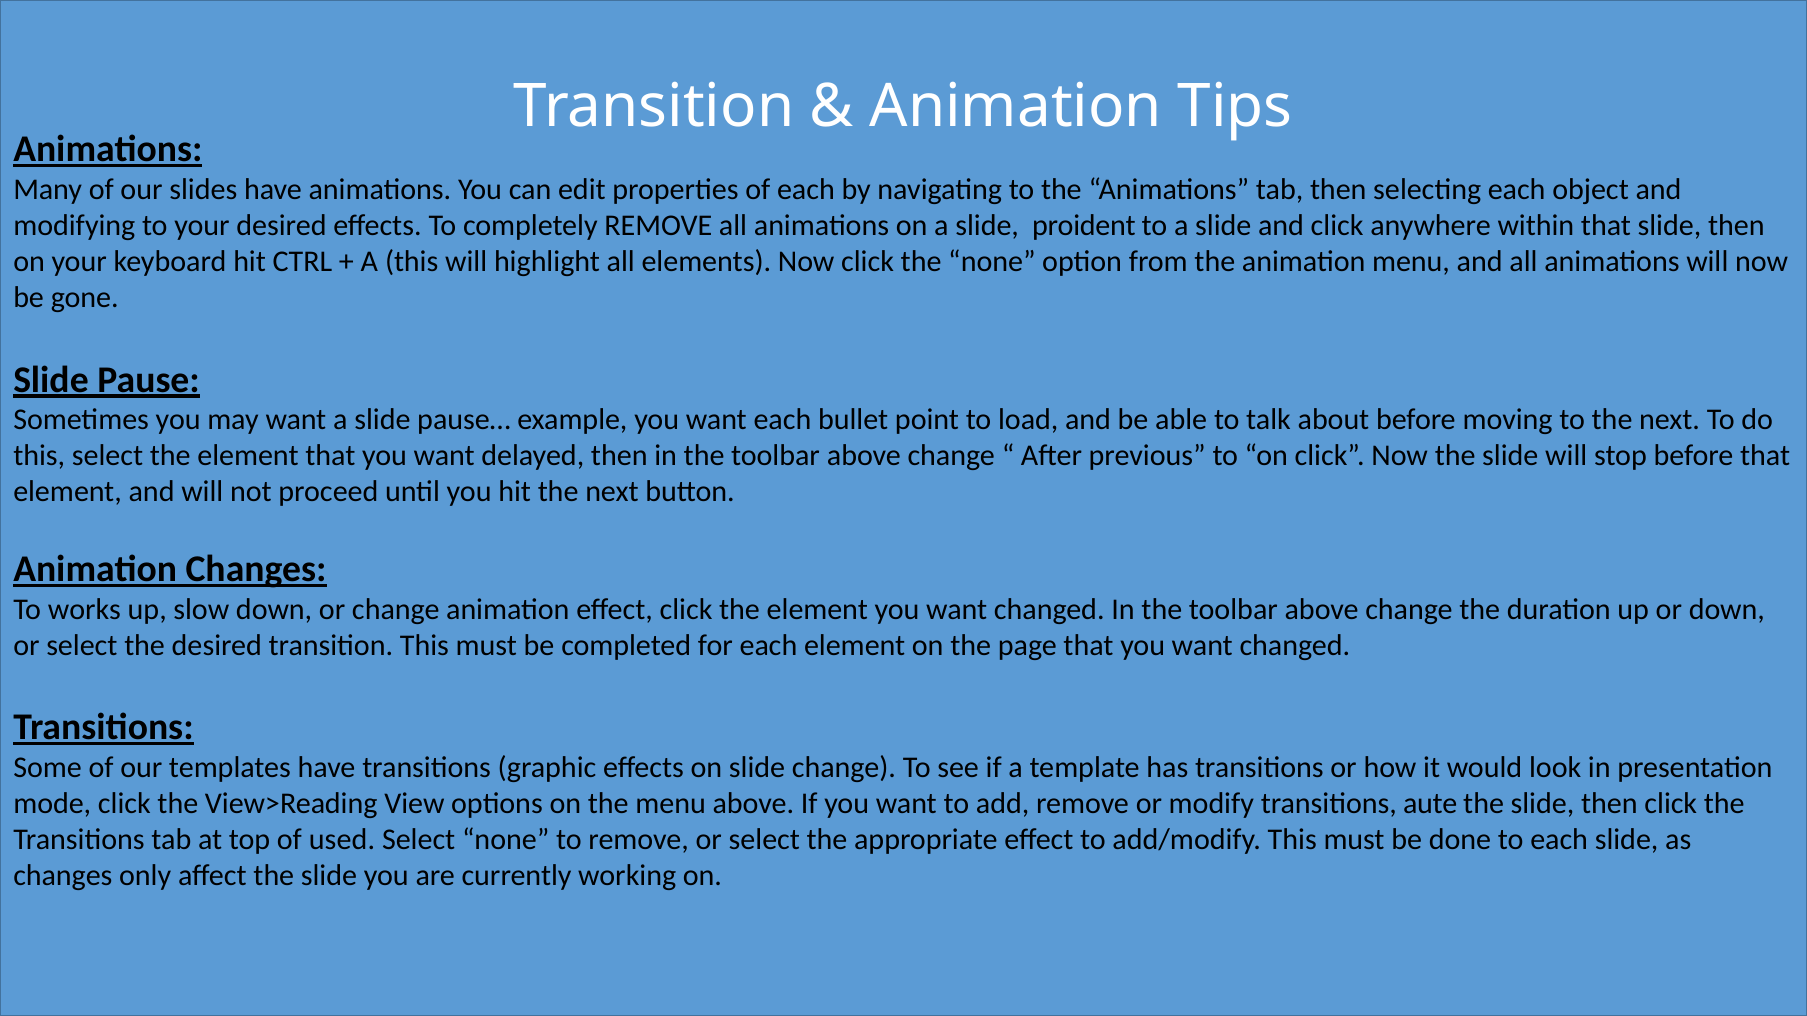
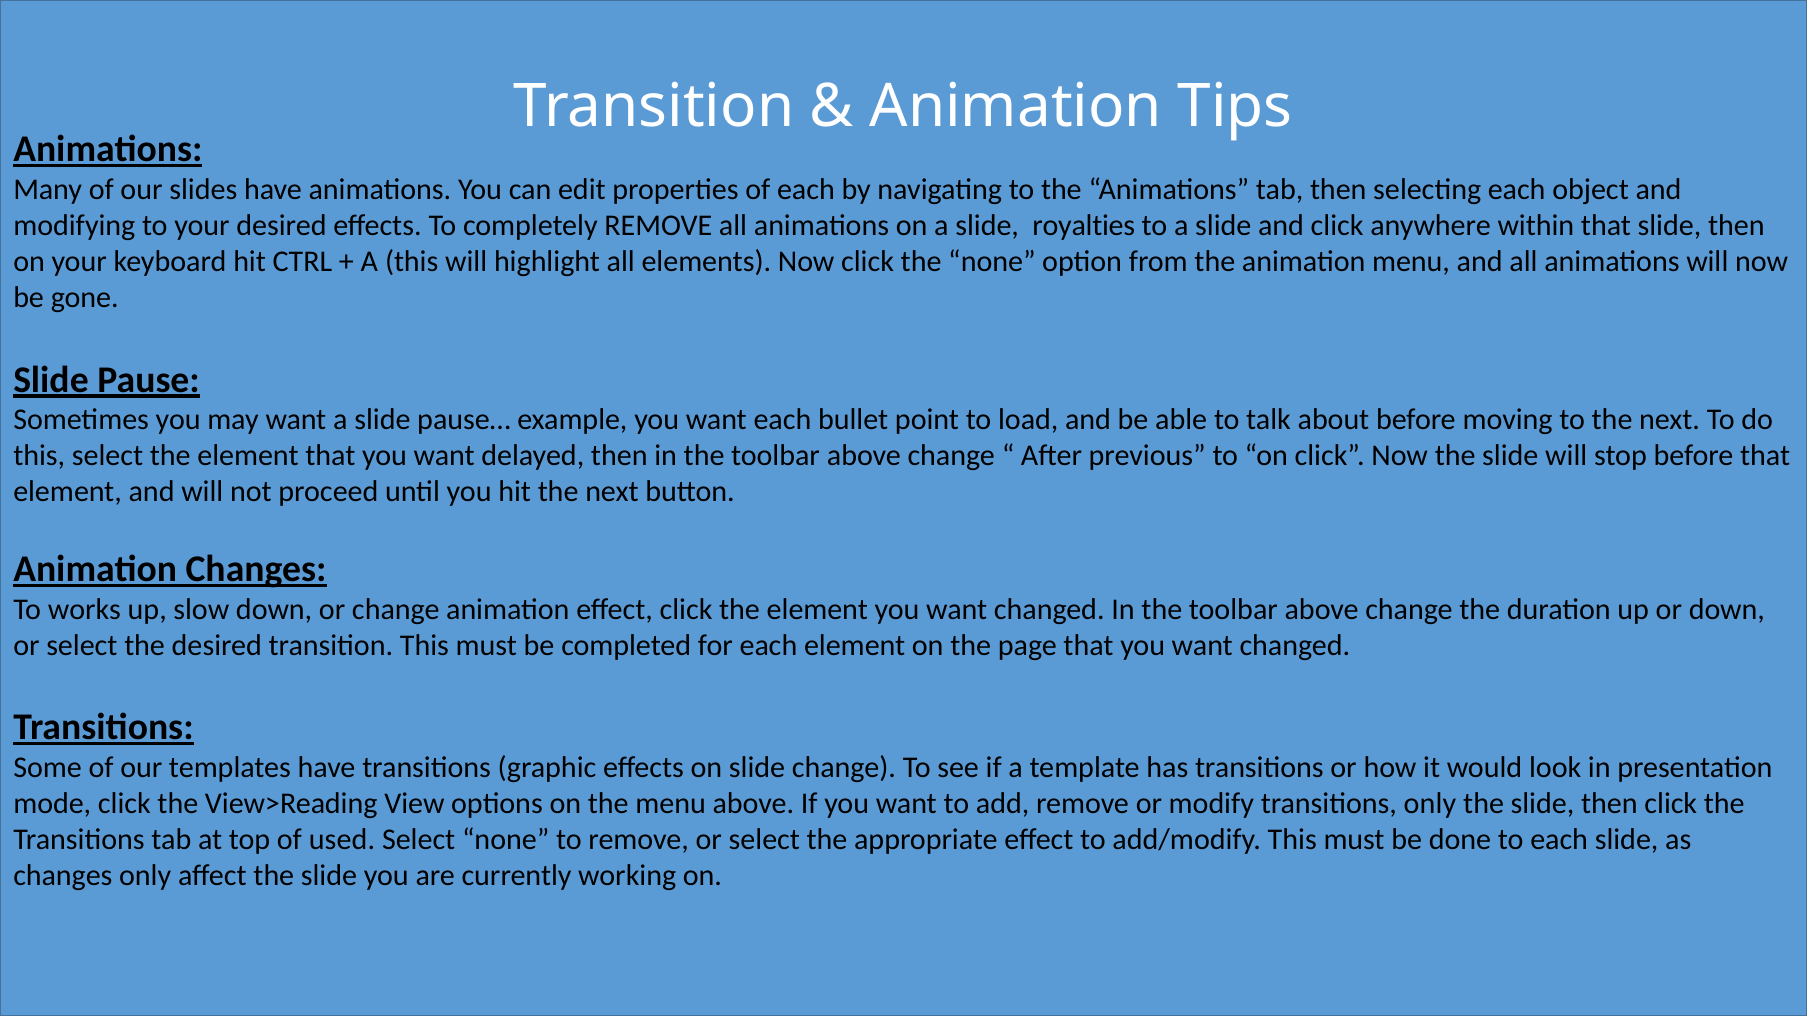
proident: proident -> royalties
transitions aute: aute -> only
